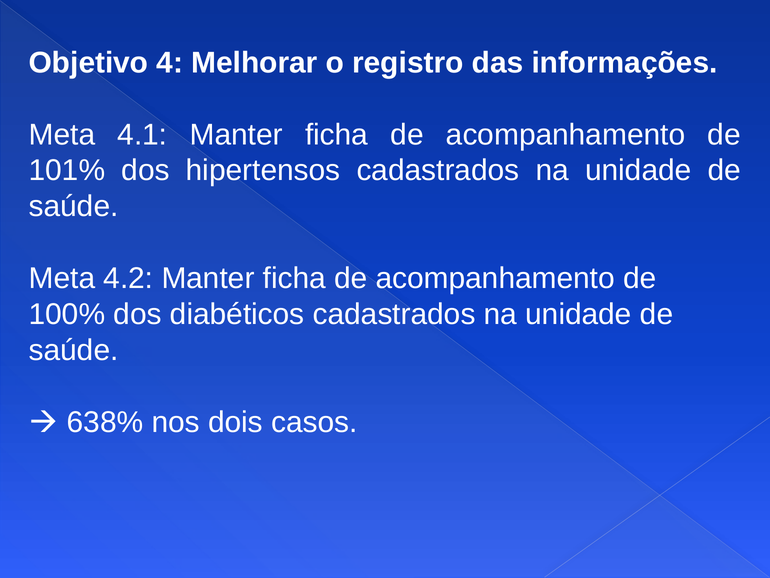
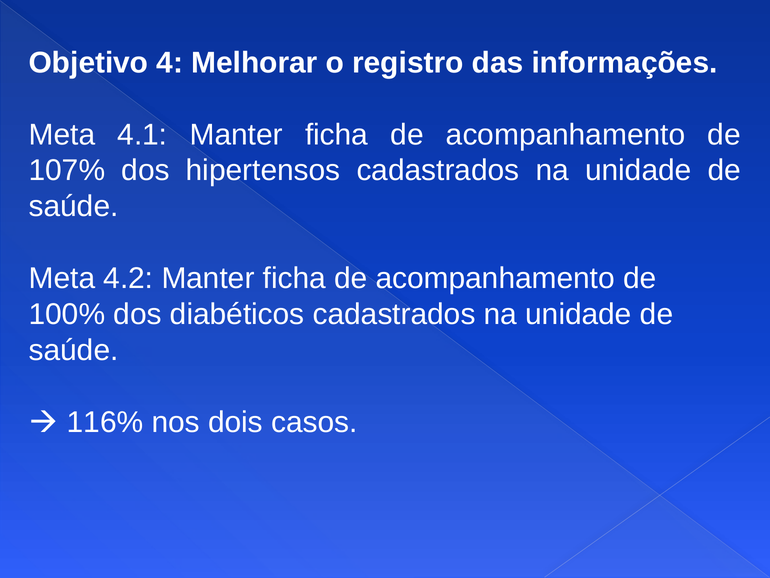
101%: 101% -> 107%
638%: 638% -> 116%
